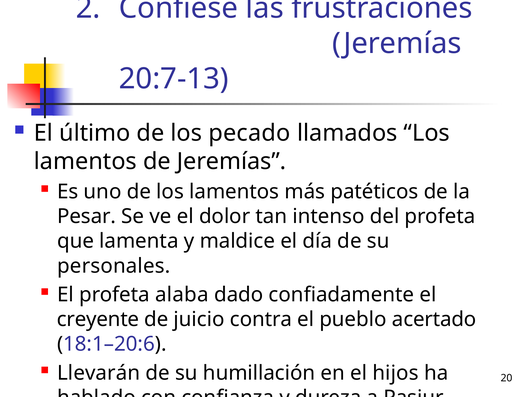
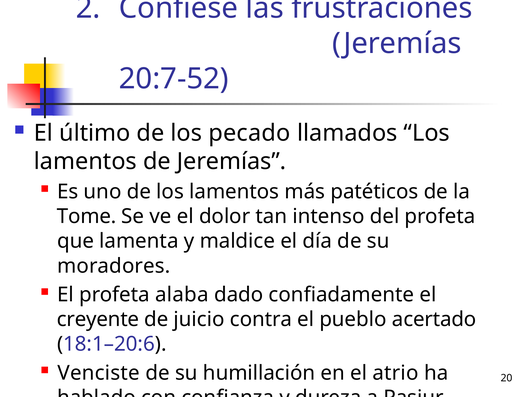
20:7-13: 20:7-13 -> 20:7-52
Pesar: Pesar -> Tome
personales: personales -> moradores
Llevarán: Llevarán -> Venciste
hijos: hijos -> atrio
